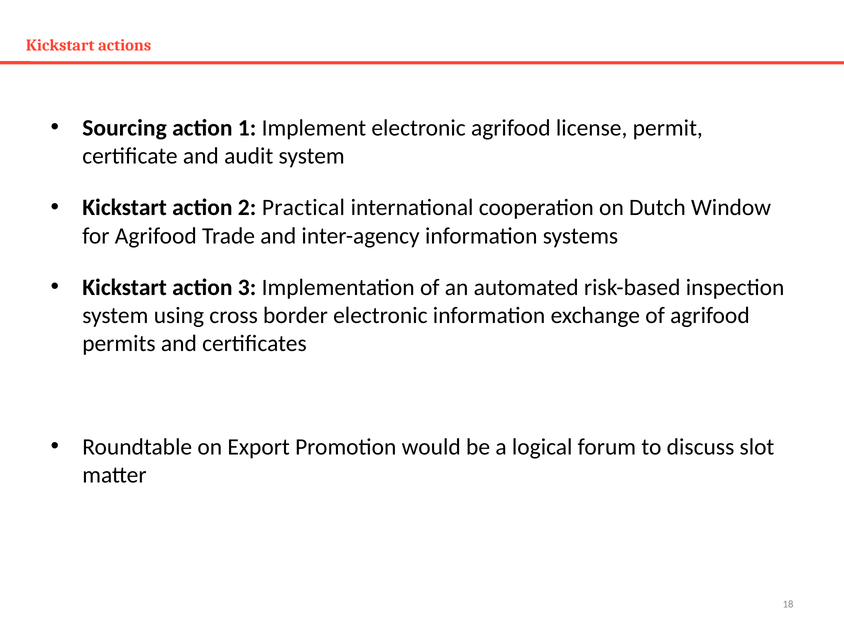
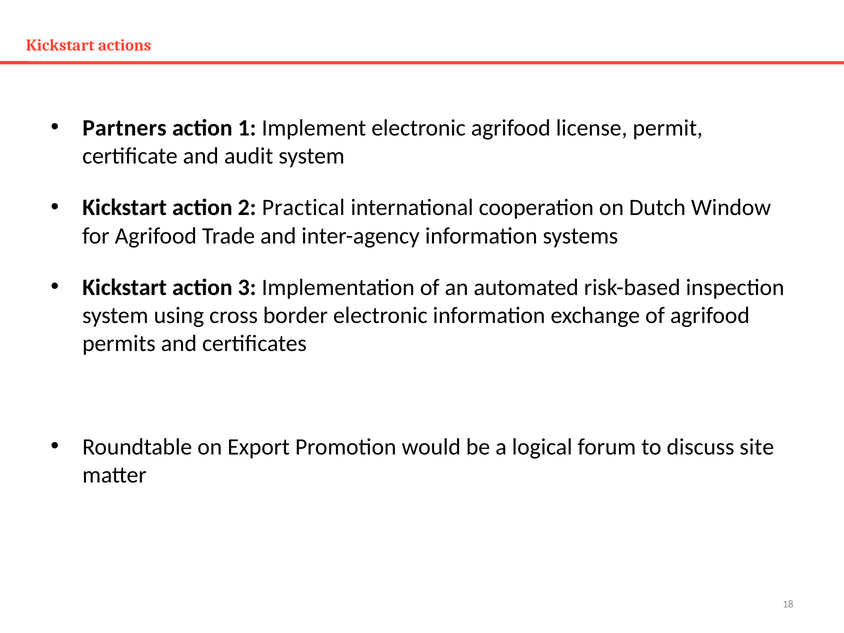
Sourcing: Sourcing -> Partners
slot: slot -> site
